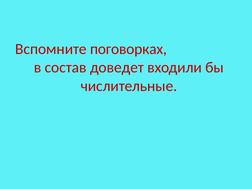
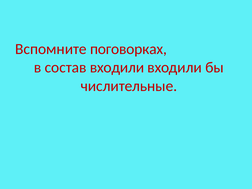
состав доведет: доведет -> входили
